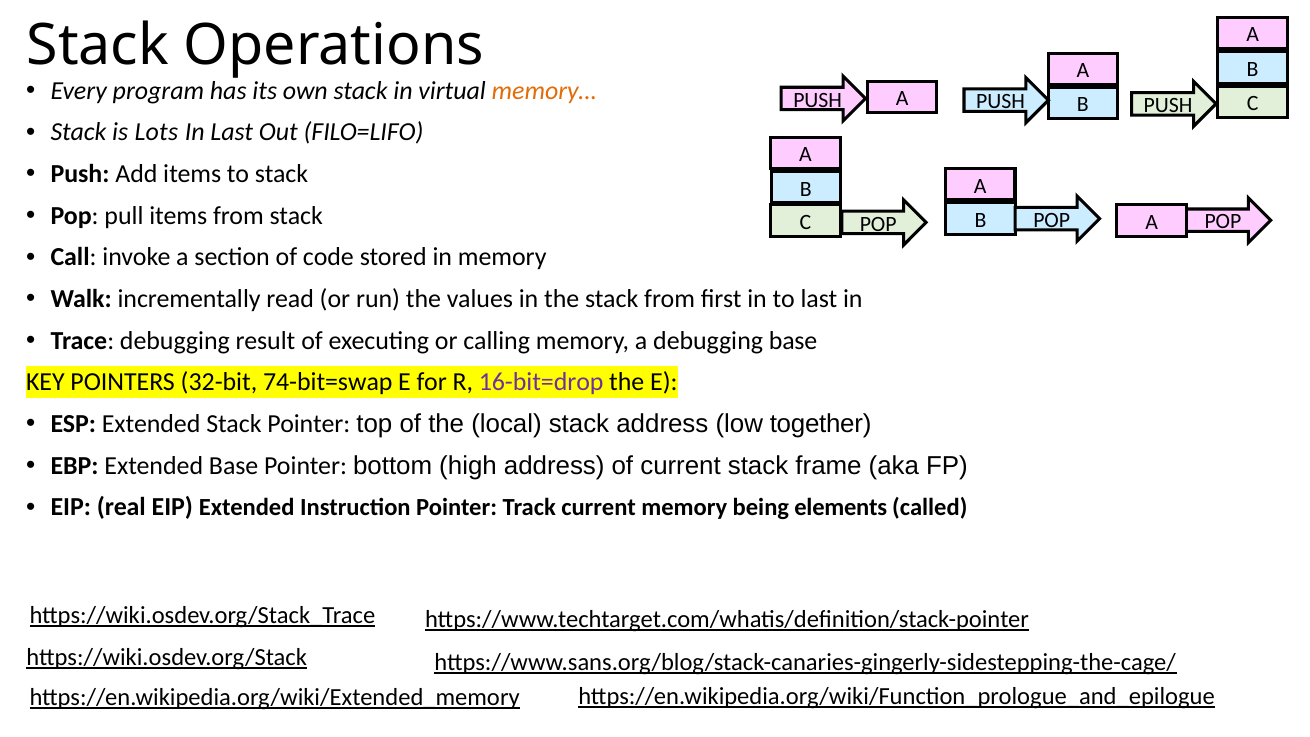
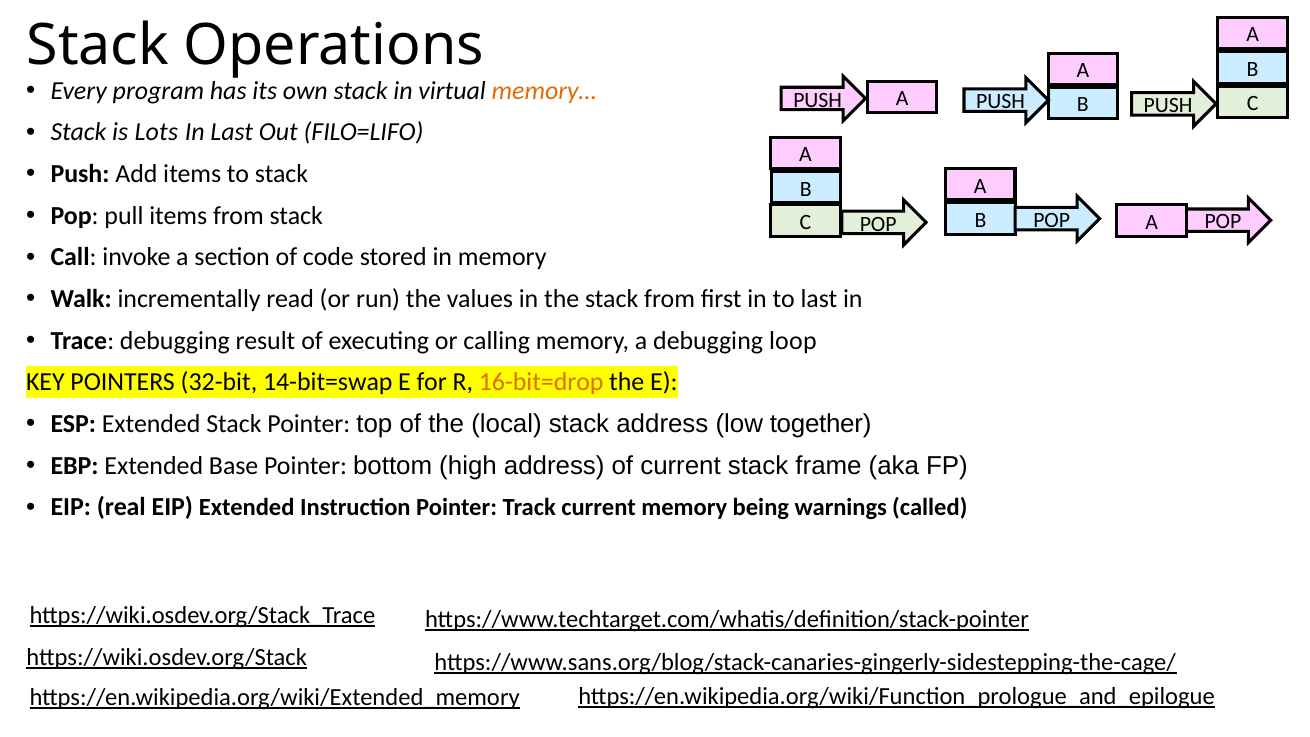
debugging base: base -> loop
74-bit=swap: 74-bit=swap -> 14-bit=swap
16-bit=drop colour: purple -> orange
elements: elements -> warnings
